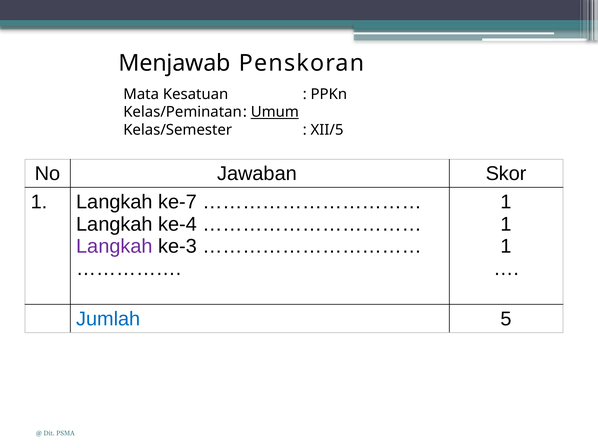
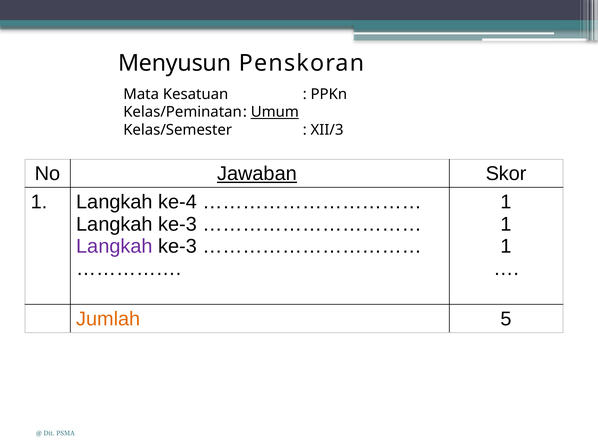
Menjawab: Menjawab -> Menyusun
XII/5: XII/5 -> XII/3
Jawaban underline: none -> present
ke-7: ke-7 -> ke-4
ke-4 at (178, 224): ke-4 -> ke-3
Jumlah colour: blue -> orange
